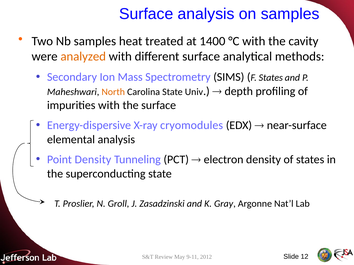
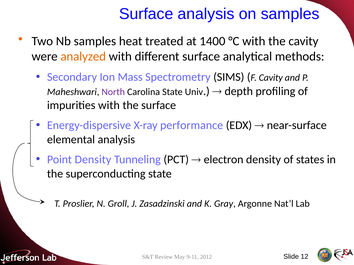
F States: States -> Cavity
North colour: orange -> purple
cryomodules: cryomodules -> performance
